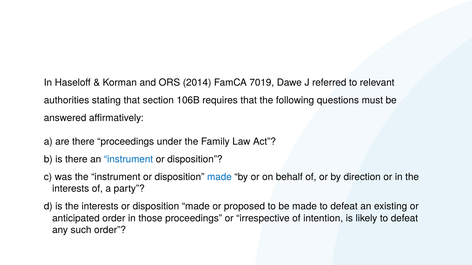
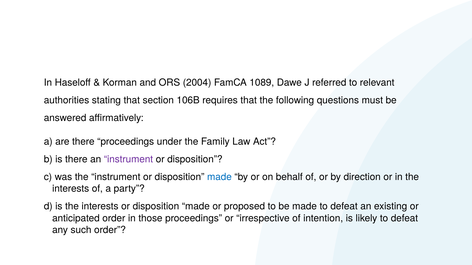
2014: 2014 -> 2004
7019: 7019 -> 1089
instrument at (128, 159) colour: blue -> purple
